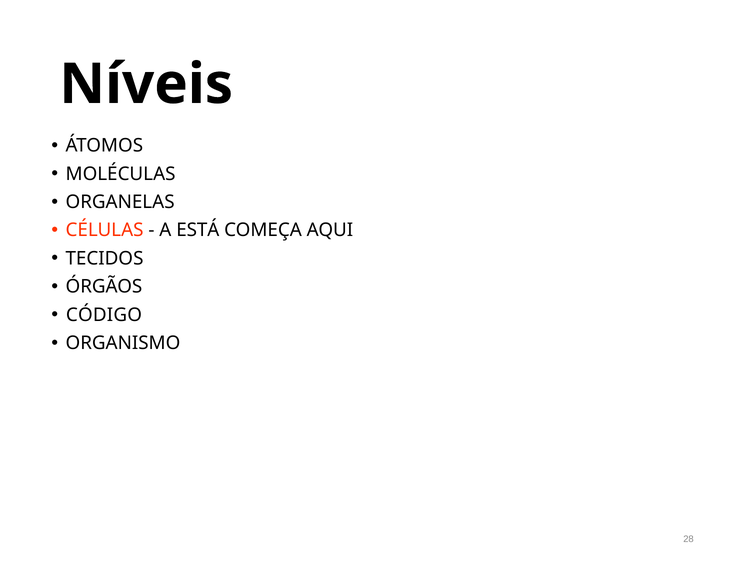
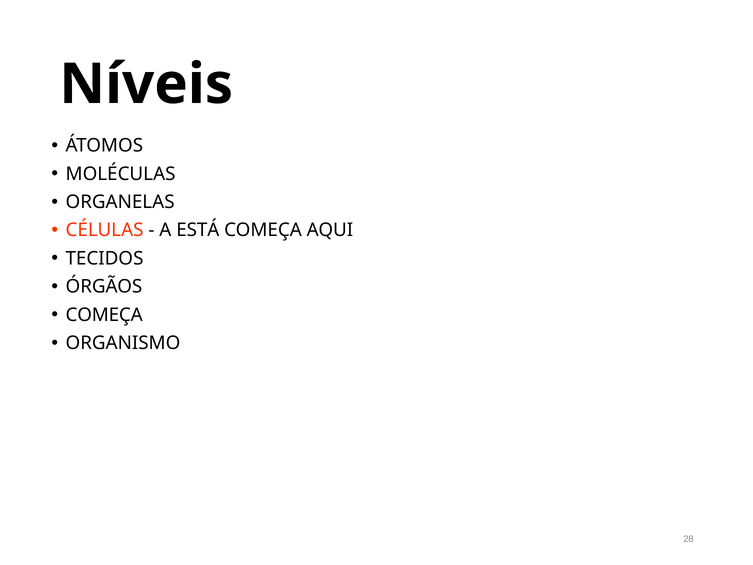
CÓDIGO at (104, 315): CÓDIGO -> COMEÇA
